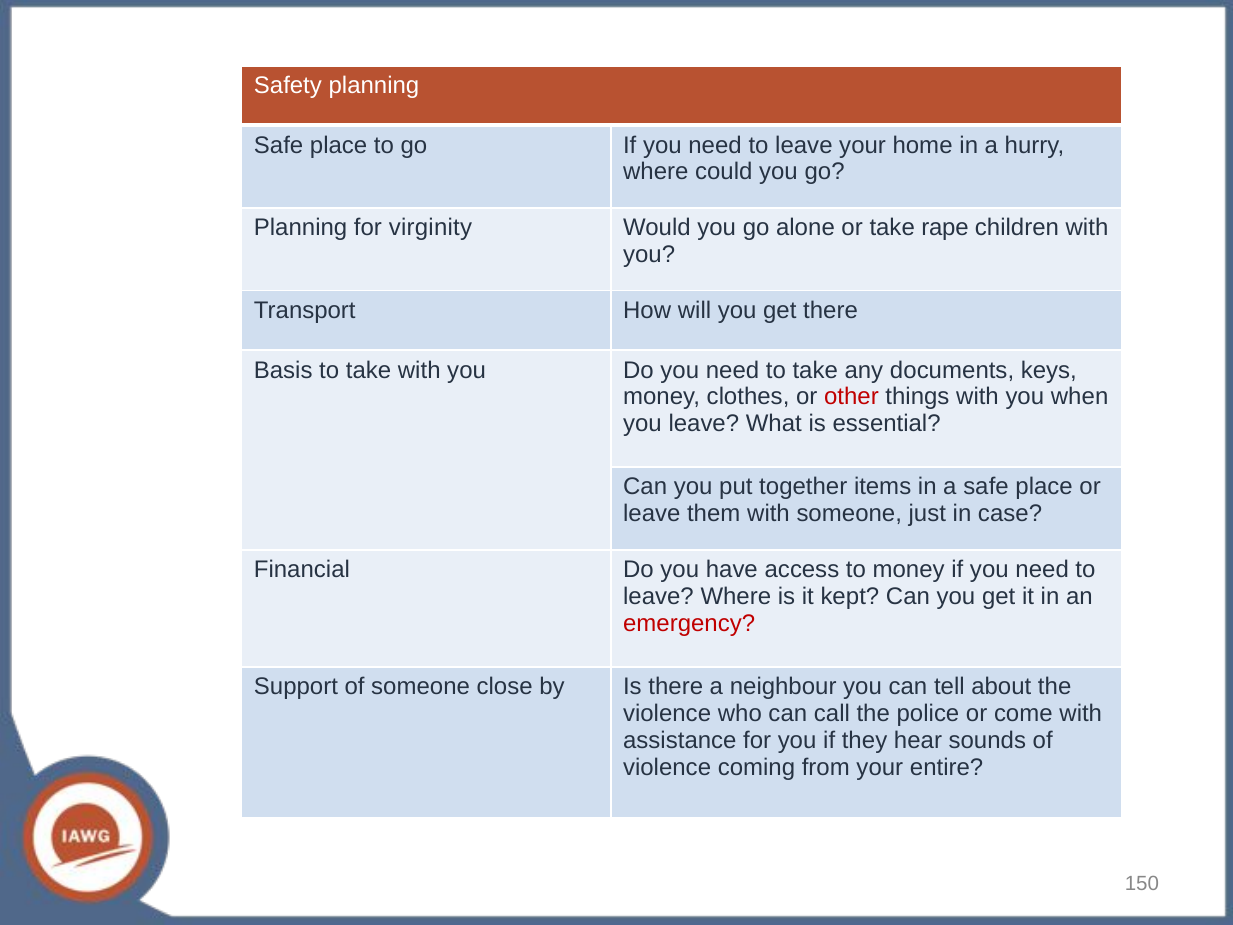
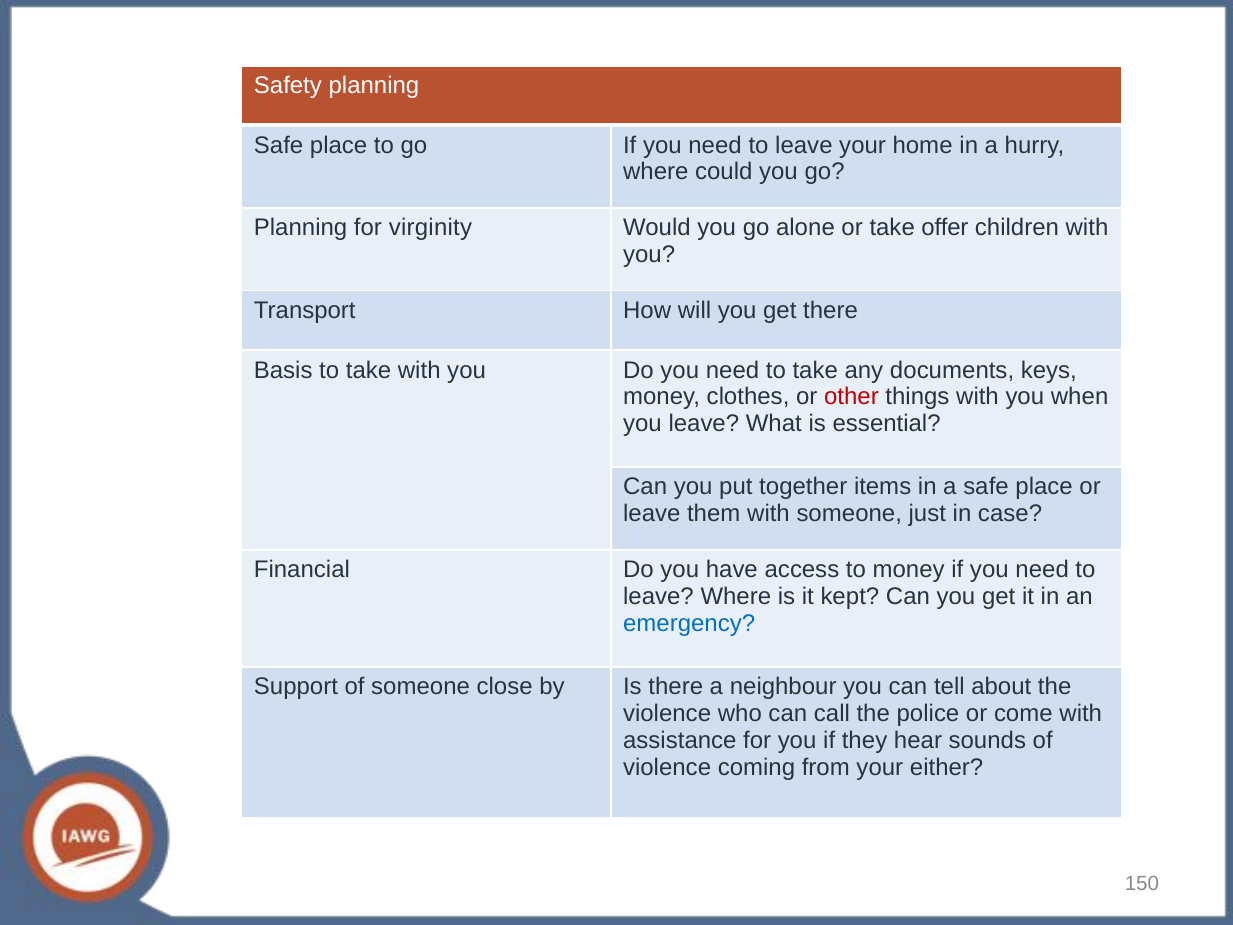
rape: rape -> offer
emergency colour: red -> blue
entire: entire -> either
